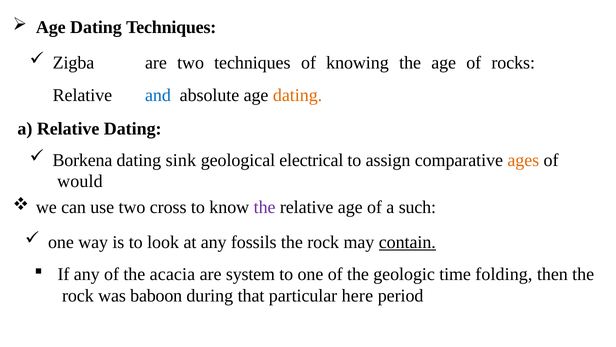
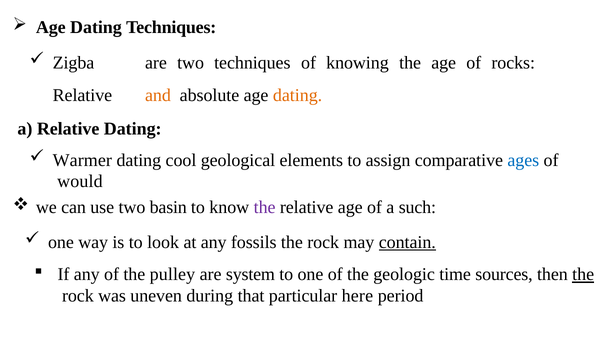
and colour: blue -> orange
Borkena: Borkena -> Warmer
sink: sink -> cool
electrical: electrical -> elements
ages colour: orange -> blue
cross: cross -> basin
acacia: acacia -> pulley
folding: folding -> sources
the at (583, 274) underline: none -> present
baboon: baboon -> uneven
